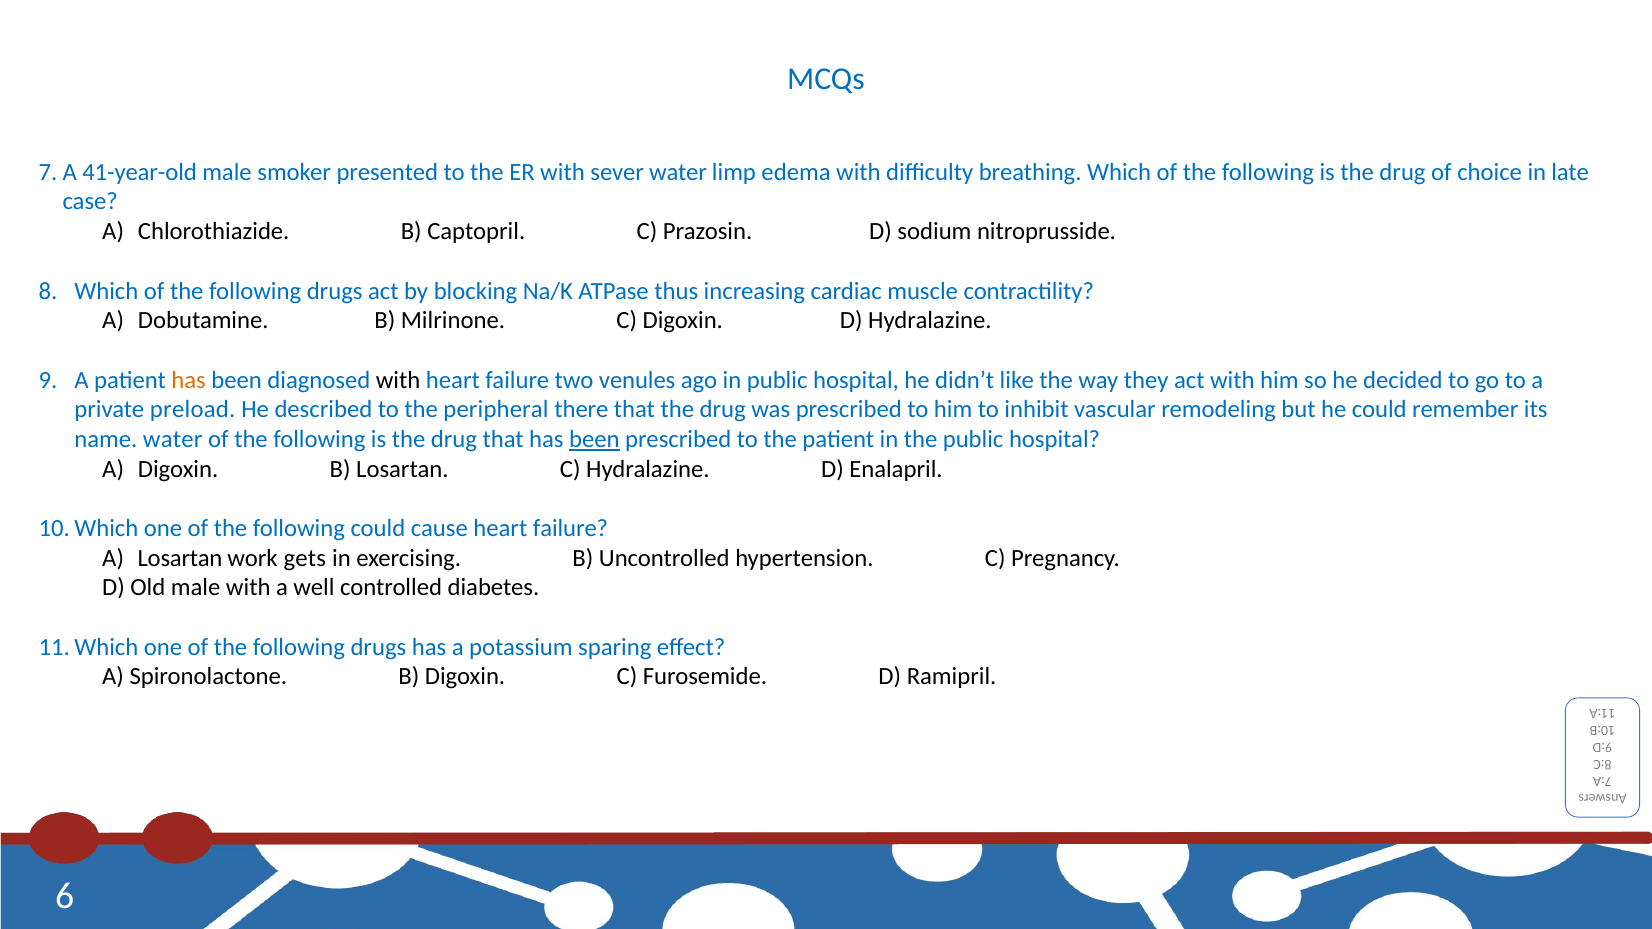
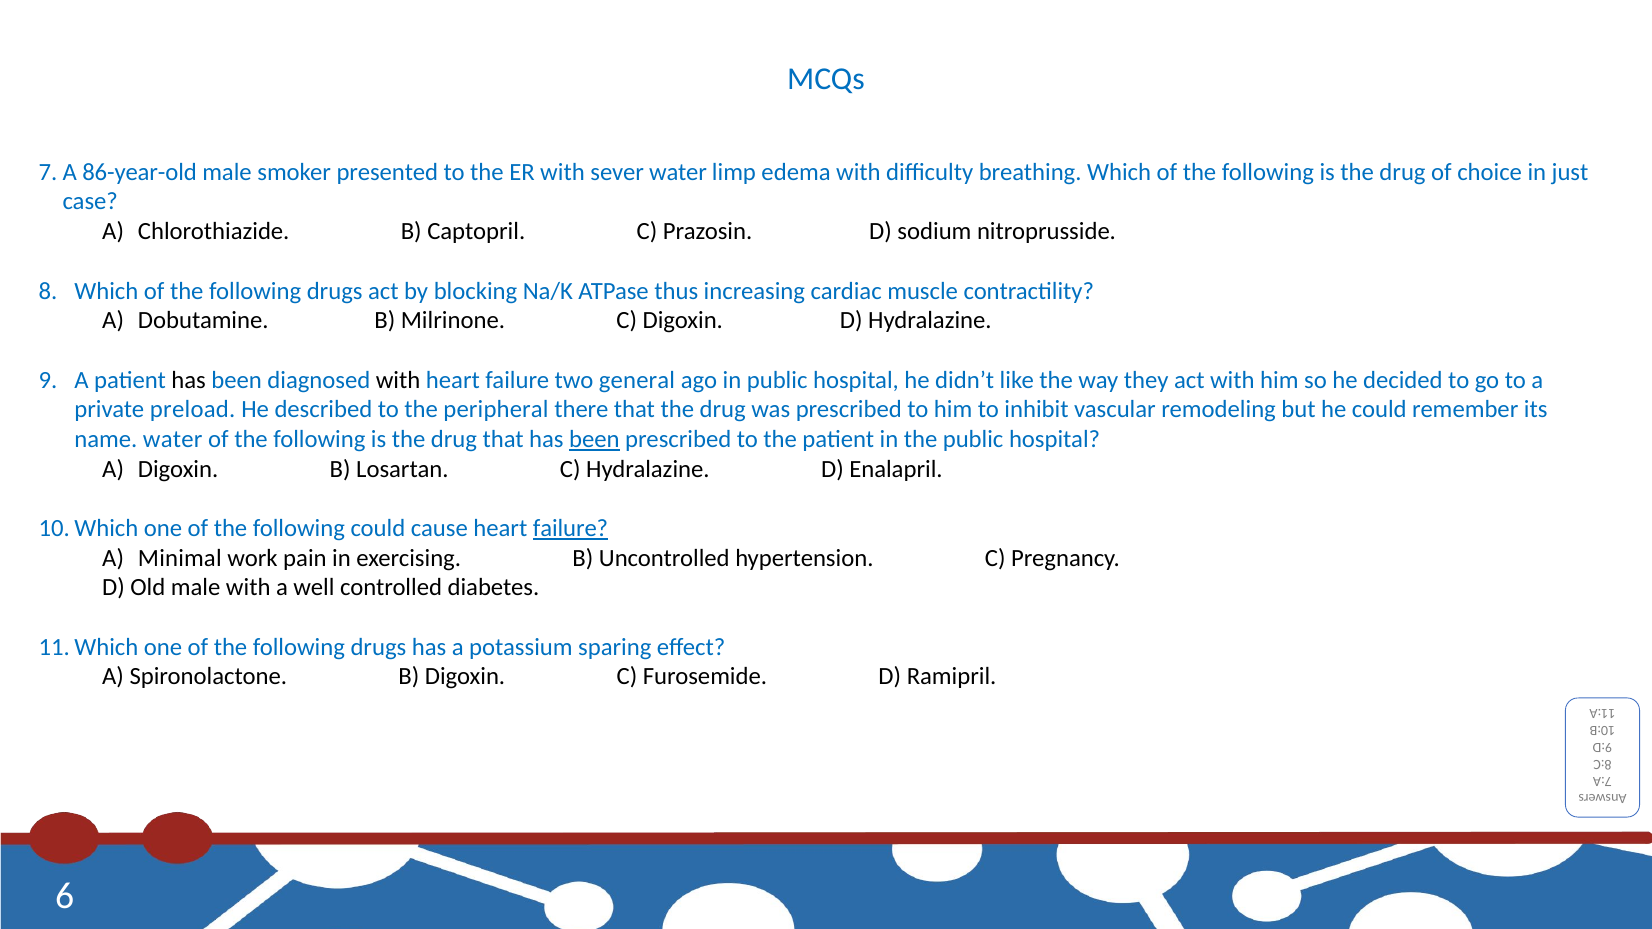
41-year-old: 41-year-old -> 86-year-old
late: late -> just
has at (189, 380) colour: orange -> black
venules: venules -> general
failure at (571, 528) underline: none -> present
A Losartan: Losartan -> Minimal
gets: gets -> pain
